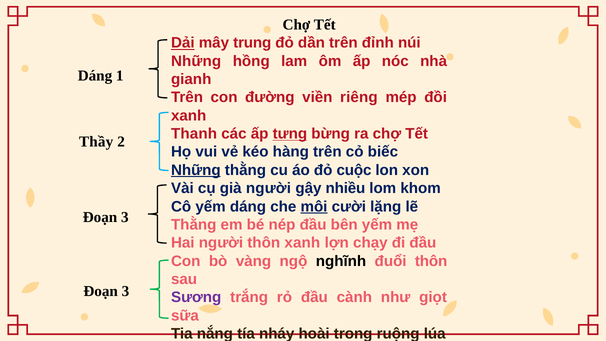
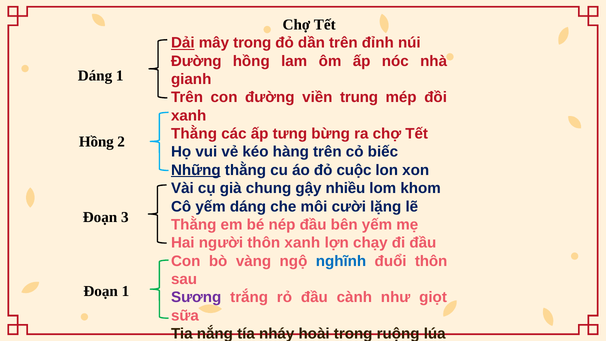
mây trung: trung -> trong
Những at (196, 61): Những -> Đường
riêng: riêng -> trung
Thanh at (194, 134): Thanh -> Thằng
tưng underline: present -> none
Thầy at (96, 142): Thầy -> Hồng
già người: người -> chung
môi underline: present -> none
nghĩnh colour: black -> blue
3 at (125, 291): 3 -> 1
